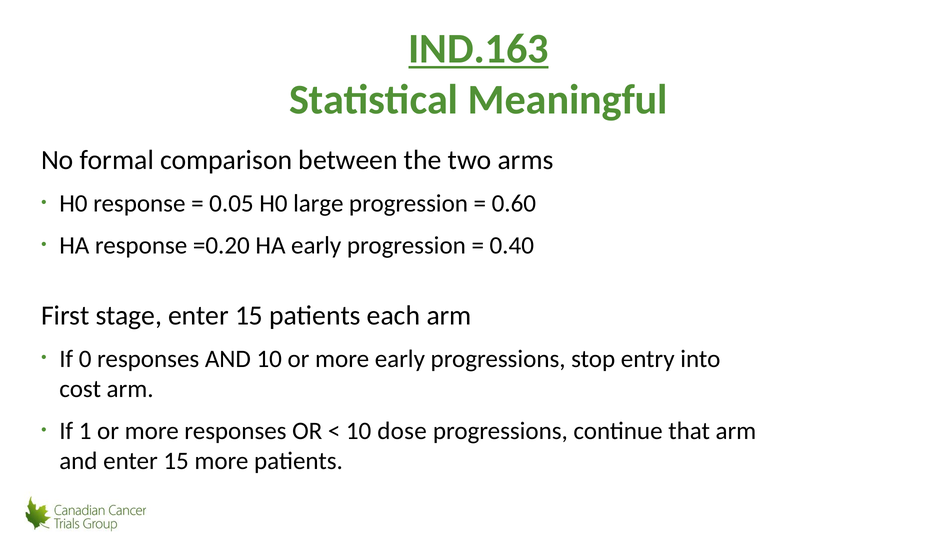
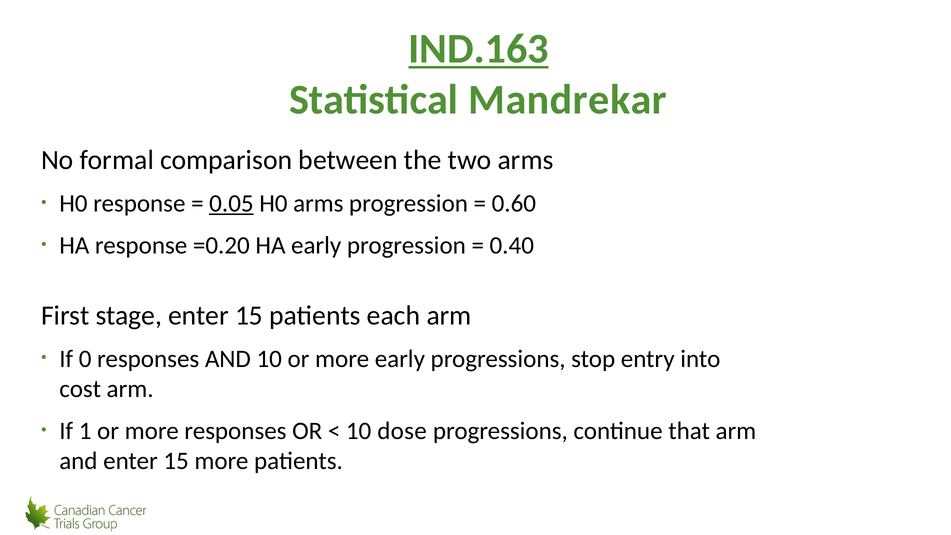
Meaningful: Meaningful -> Mandrekar
0.05 underline: none -> present
H0 large: large -> arms
